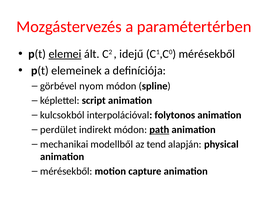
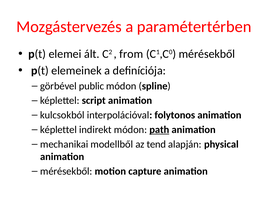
elemei underline: present -> none
idejű: idejű -> from
nyom: nyom -> public
perdület at (58, 130): perdület -> képlettel
